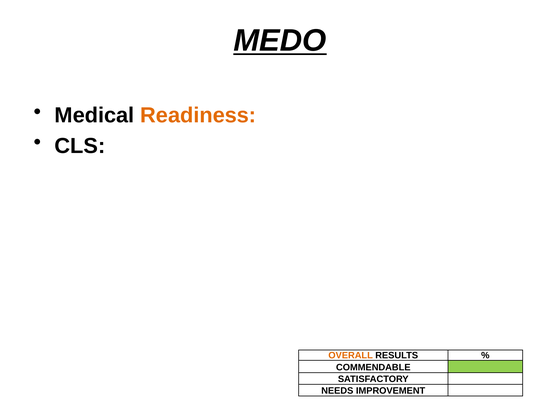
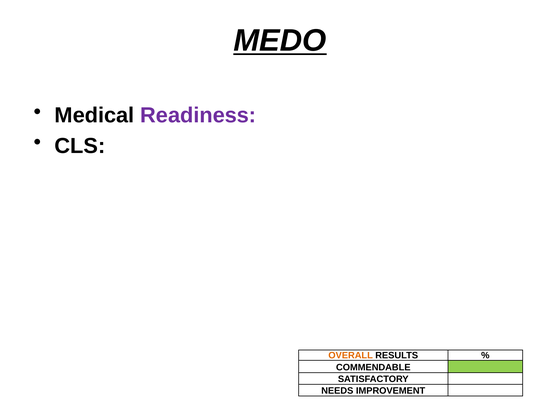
Readiness colour: orange -> purple
